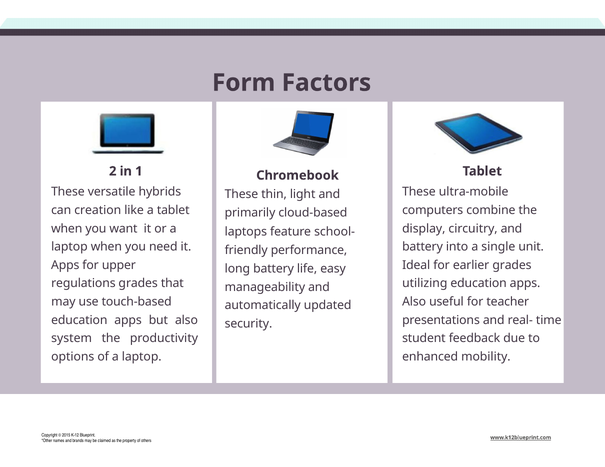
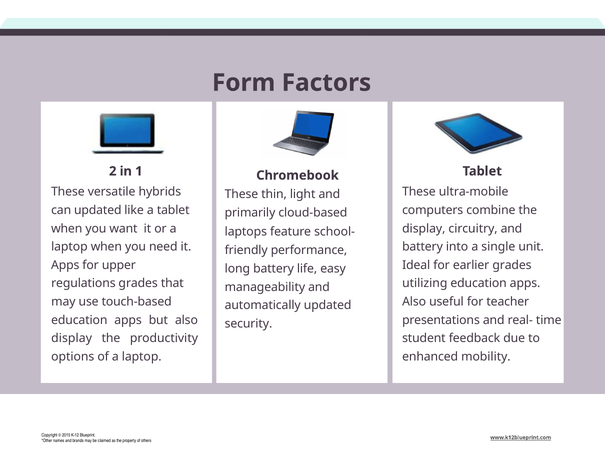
can creation: creation -> updated
system at (72, 339): system -> display
